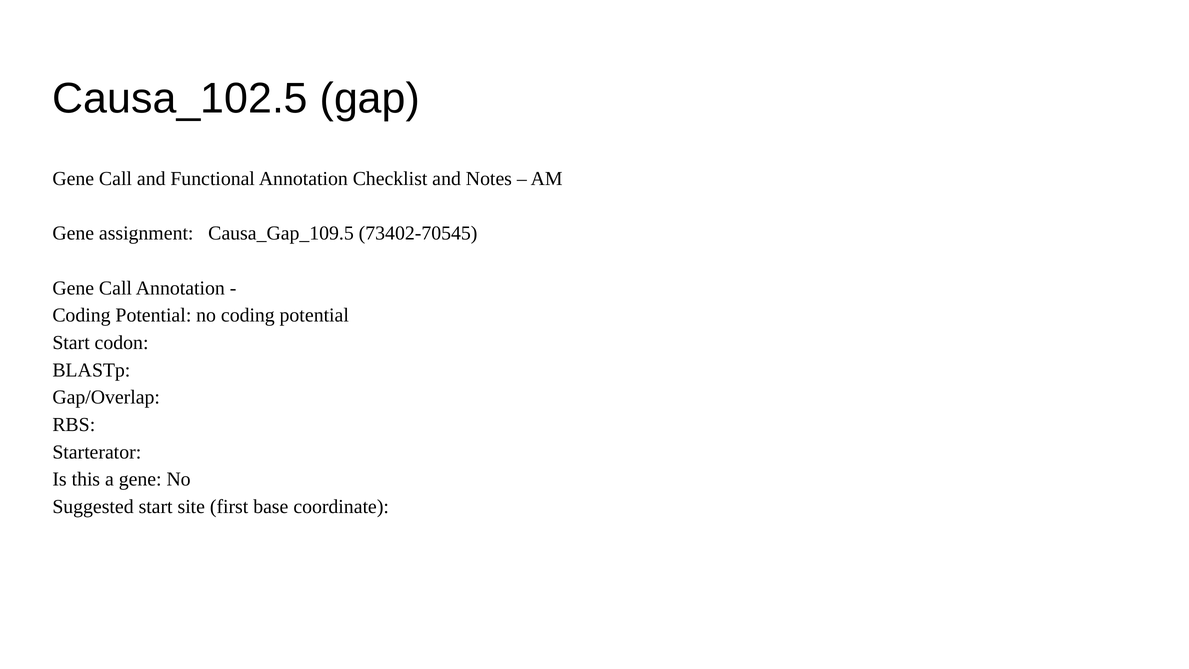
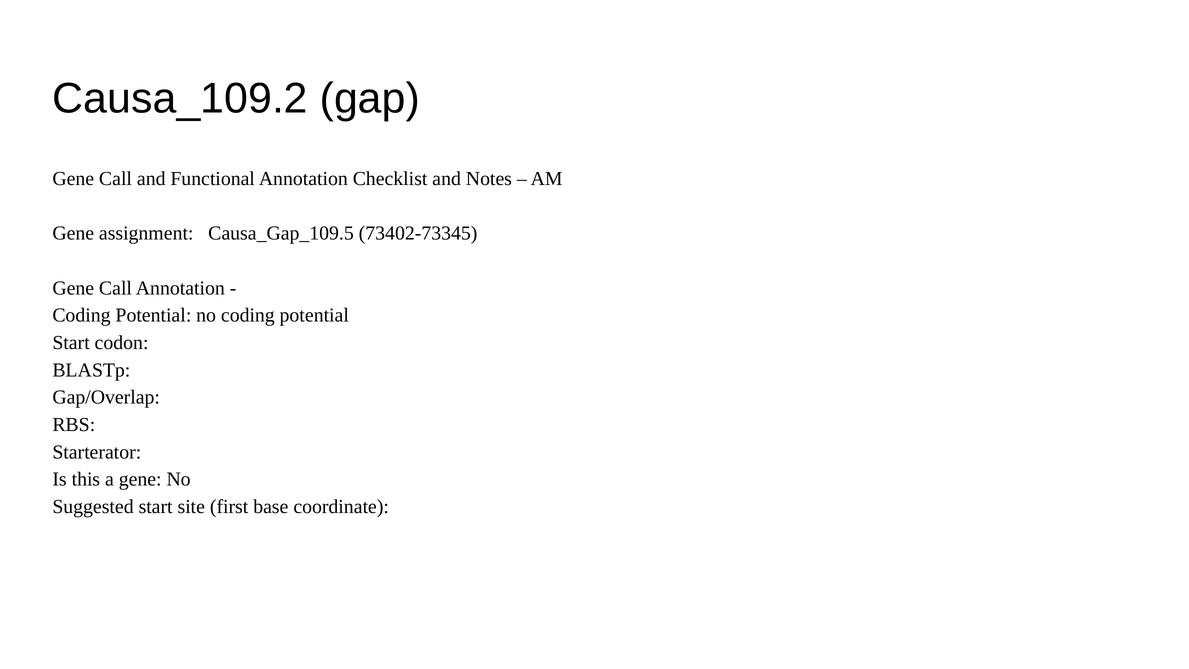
Causa_102.5: Causa_102.5 -> Causa_109.2
73402-70545: 73402-70545 -> 73402-73345
